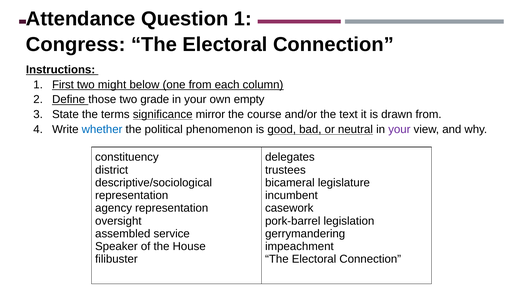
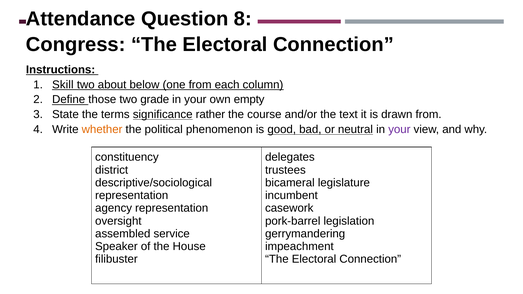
Question 1: 1 -> 8
First: First -> Skill
might: might -> about
mirror: mirror -> rather
whether colour: blue -> orange
